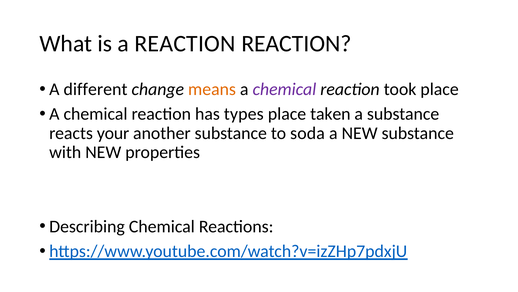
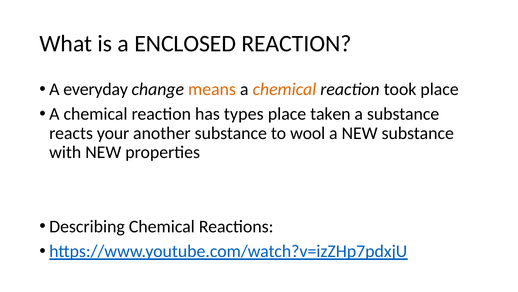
a REACTION: REACTION -> ENCLOSED
different: different -> everyday
chemical at (284, 89) colour: purple -> orange
soda: soda -> wool
